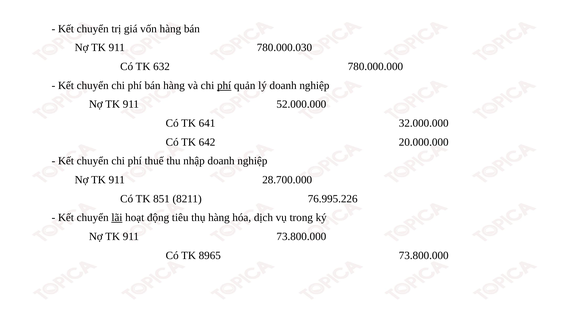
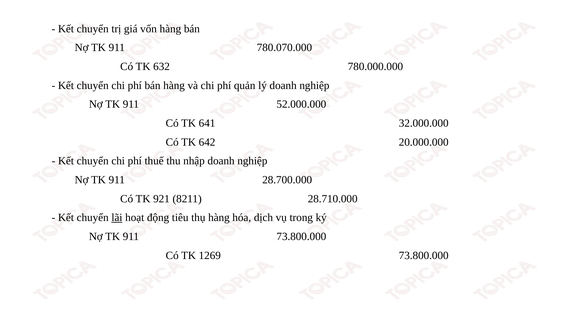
780.000.030: 780.000.030 -> 780.070.000
phí at (224, 86) underline: present -> none
851: 851 -> 921
76.995.226: 76.995.226 -> 28.710.000
8965: 8965 -> 1269
